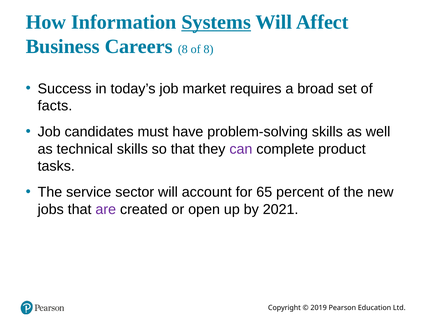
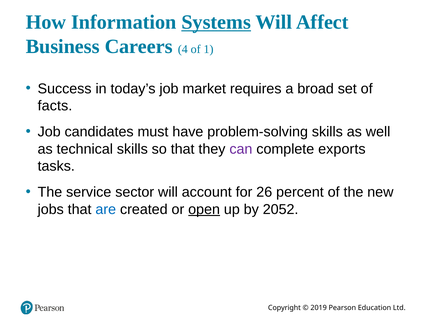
Careers 8: 8 -> 4
of 8: 8 -> 1
product: product -> exports
65: 65 -> 26
are colour: purple -> blue
open underline: none -> present
2021: 2021 -> 2052
